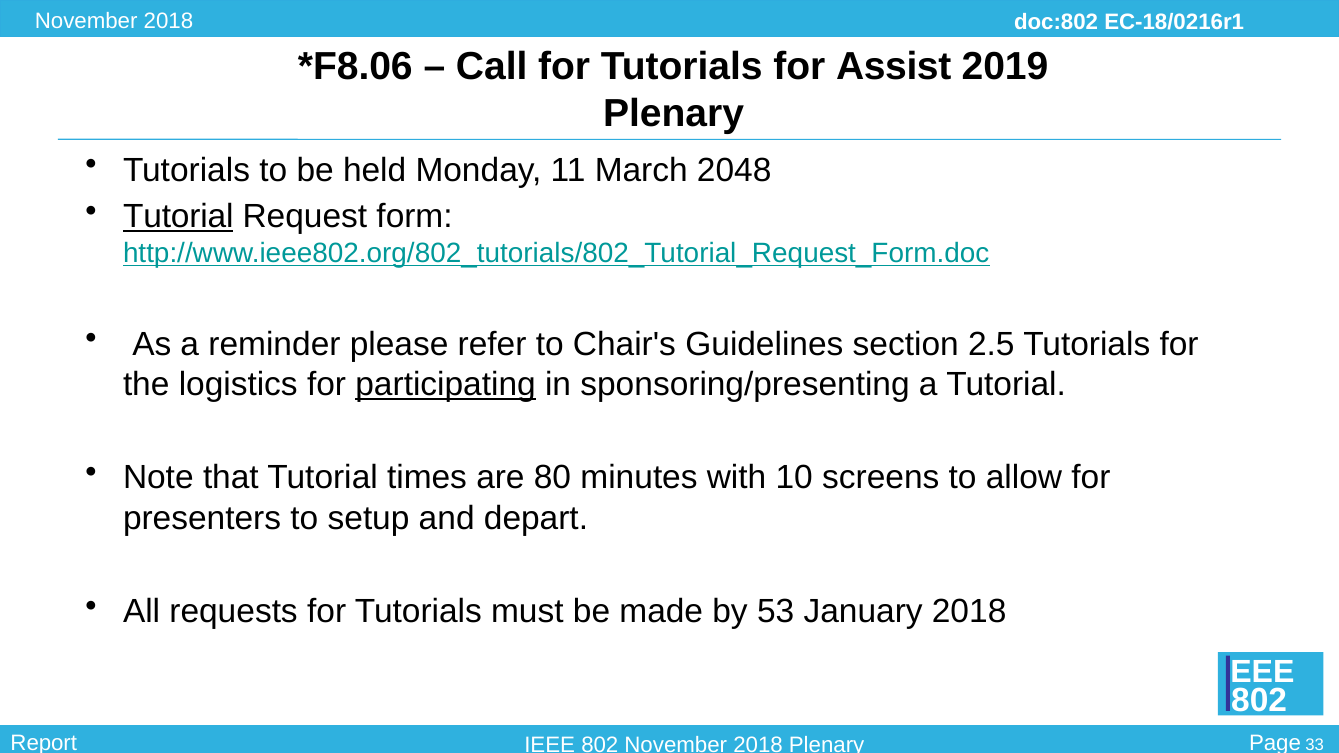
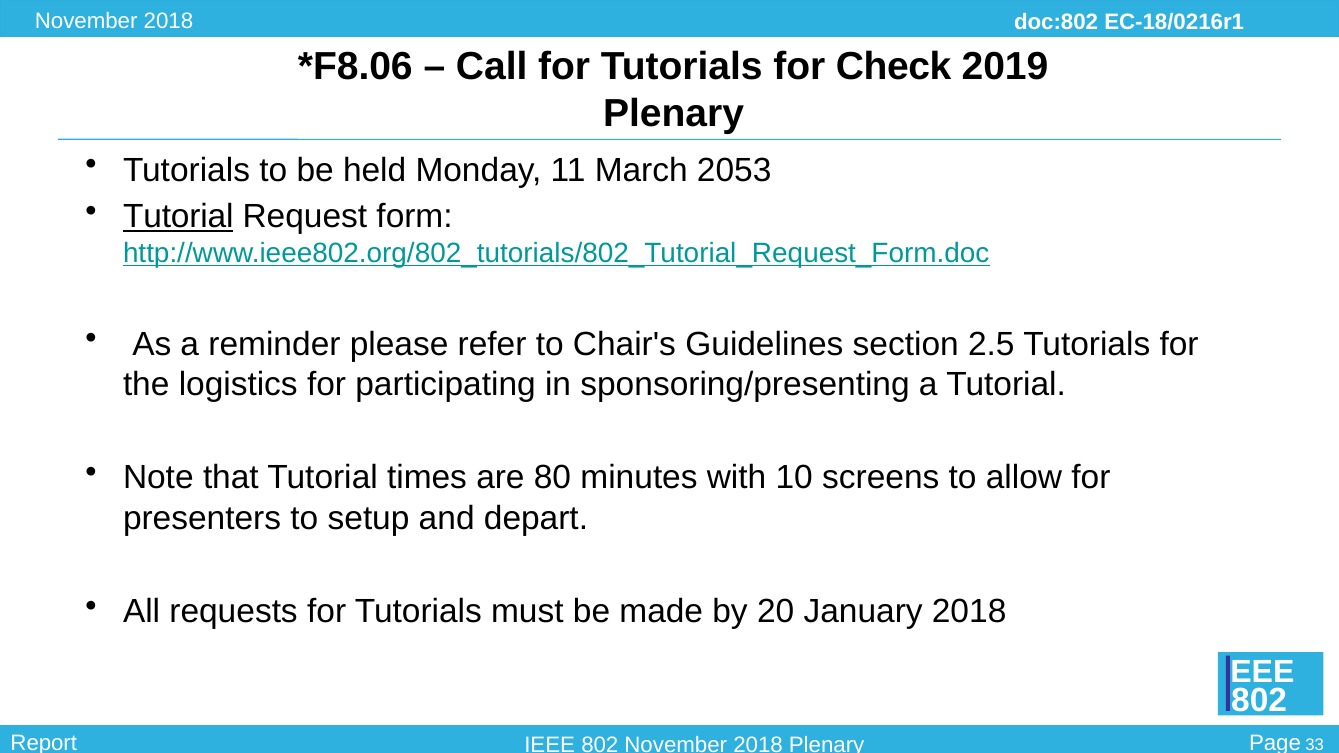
Assist: Assist -> Check
2048: 2048 -> 2053
participating underline: present -> none
53: 53 -> 20
